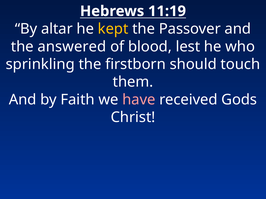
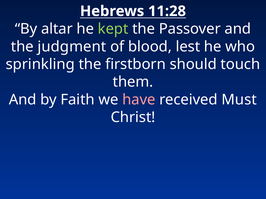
11:19: 11:19 -> 11:28
kept colour: yellow -> light green
answered: answered -> judgment
Gods: Gods -> Must
